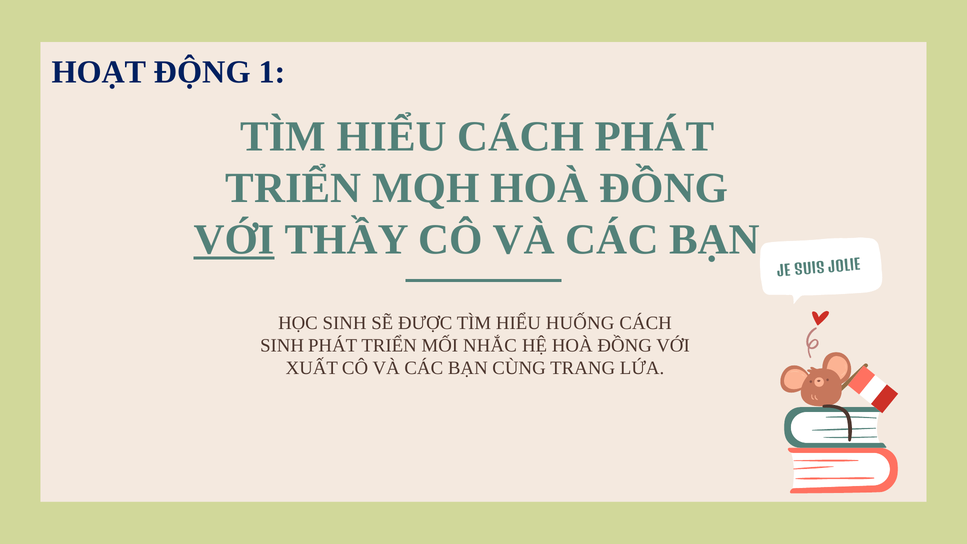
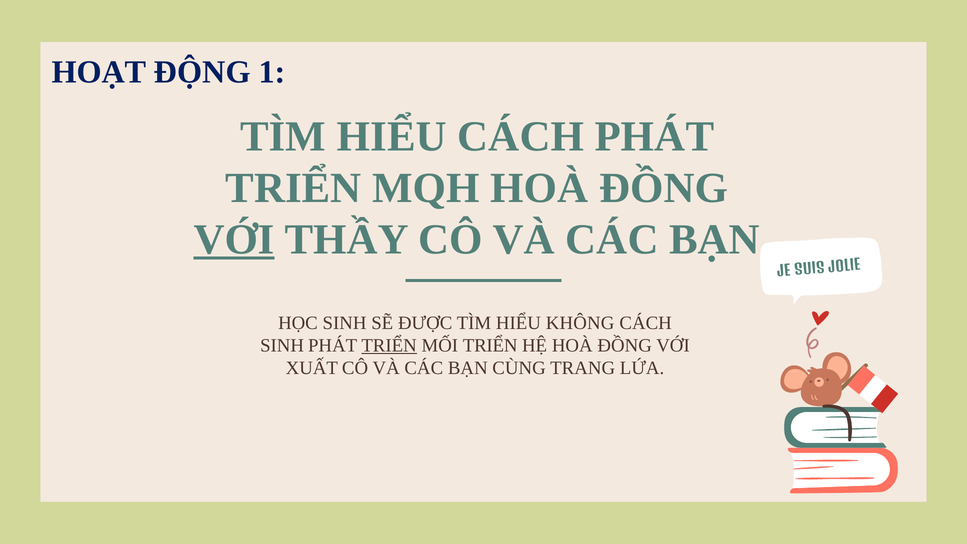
HUỐNG: HUỐNG -> KHÔNG
TRIỂN at (389, 346) underline: none -> present
MỐI NHẮC: NHẮC -> TRIỂN
